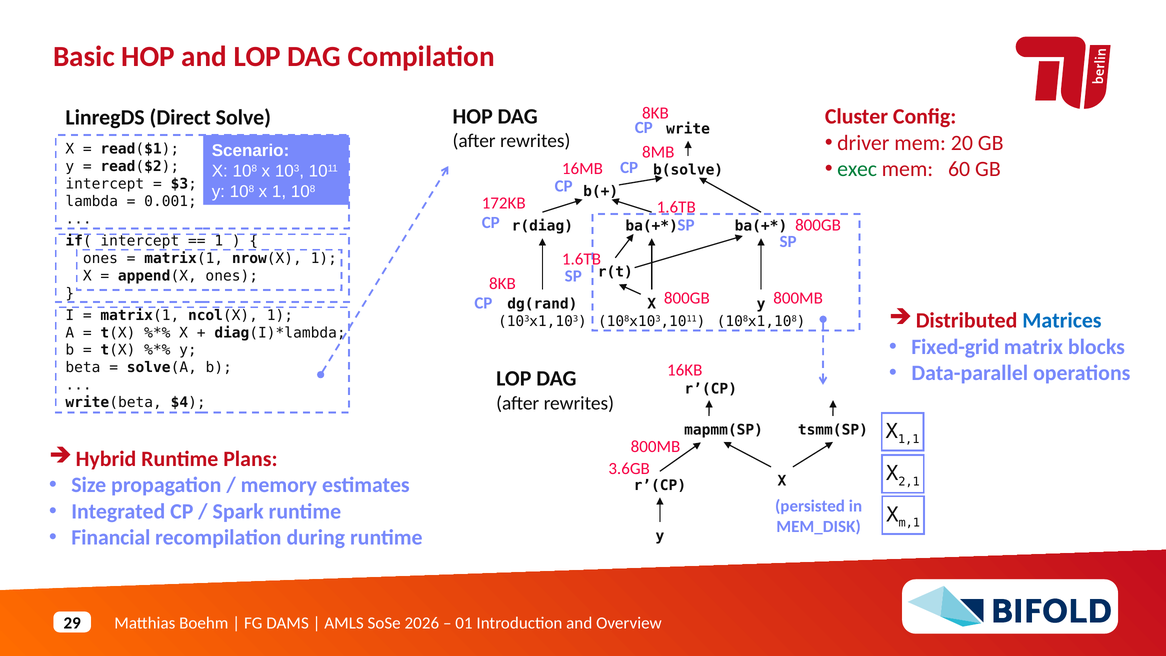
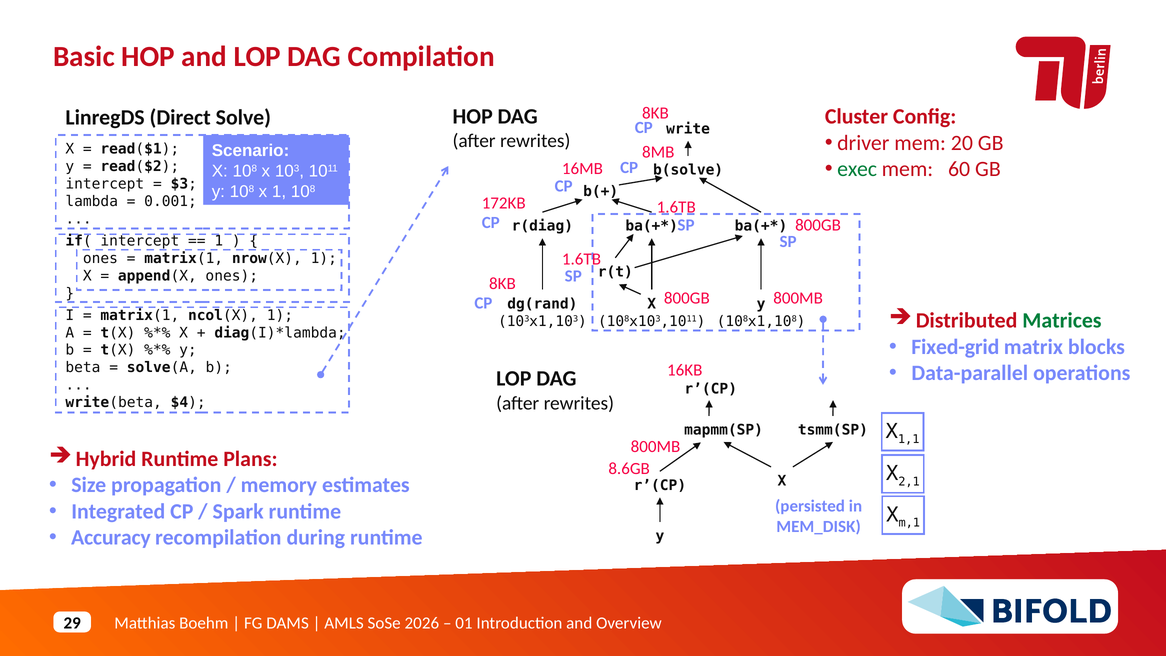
Matrices colour: blue -> green
3.6GB: 3.6GB -> 8.6GB
Financial: Financial -> Accuracy
